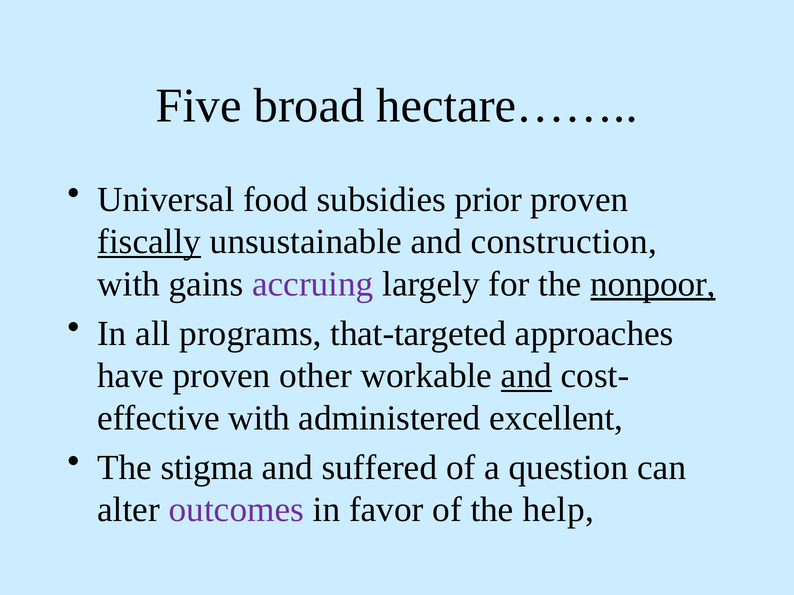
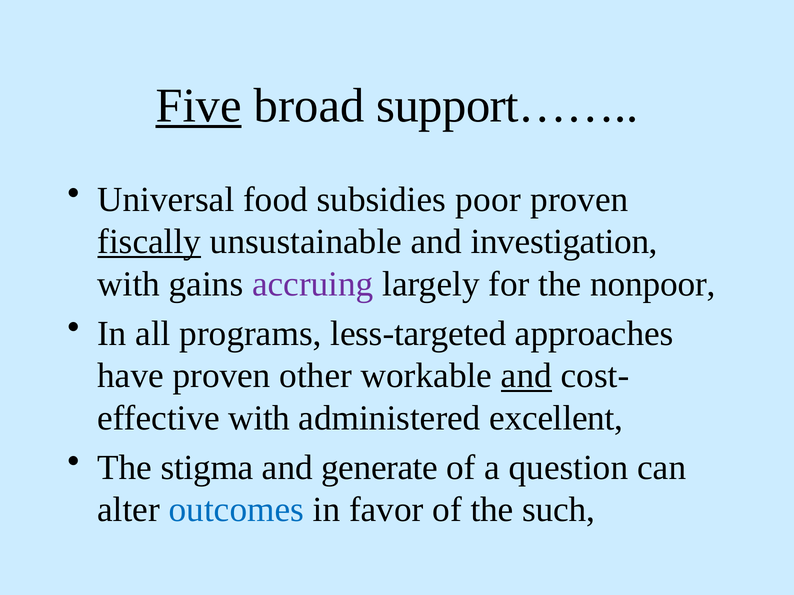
Five underline: none -> present
hectare……: hectare…… -> support……
prior: prior -> poor
construction: construction -> investigation
nonpoor underline: present -> none
that-targeted: that-targeted -> less-targeted
suffered: suffered -> generate
outcomes colour: purple -> blue
help: help -> such
